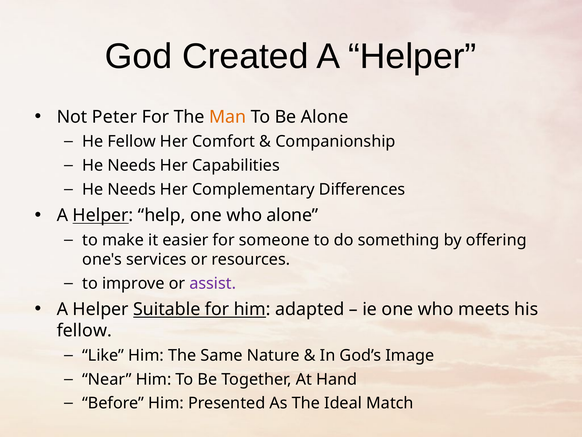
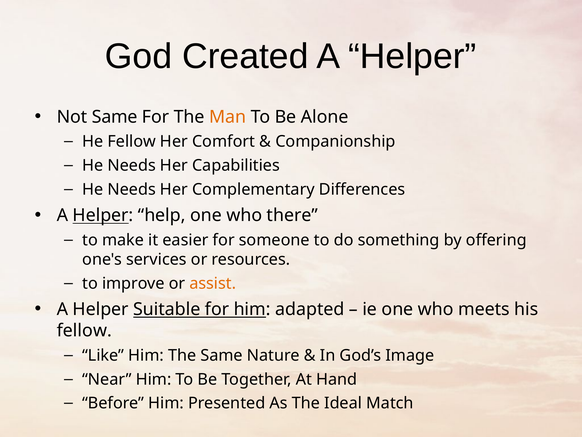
Not Peter: Peter -> Same
who alone: alone -> there
assist colour: purple -> orange
